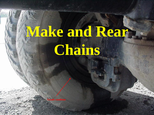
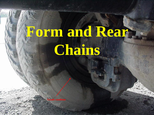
Make: Make -> Form
